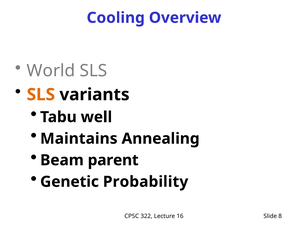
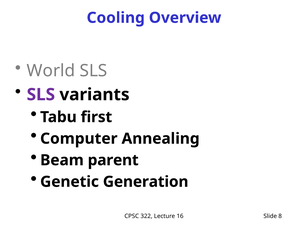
SLS at (41, 95) colour: orange -> purple
well: well -> first
Maintains: Maintains -> Computer
Probability: Probability -> Generation
